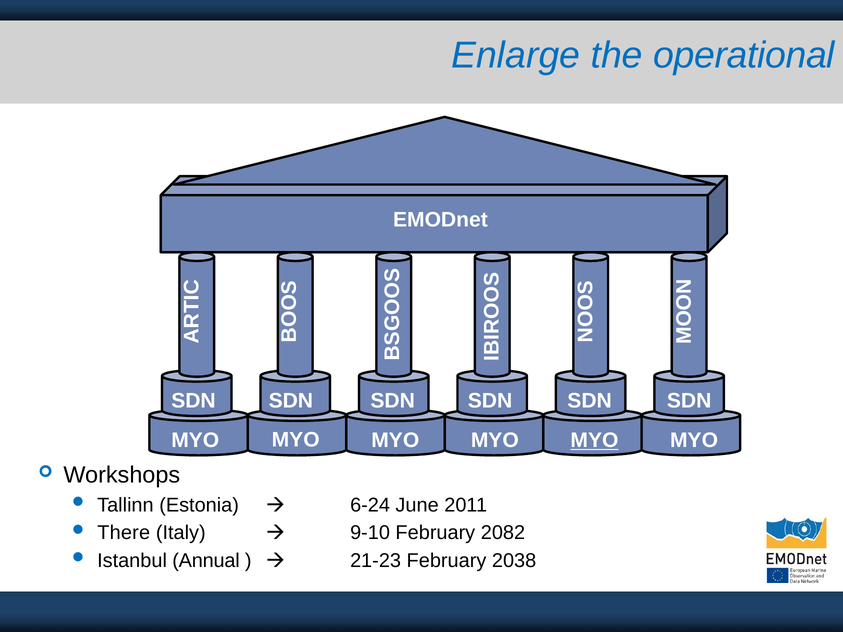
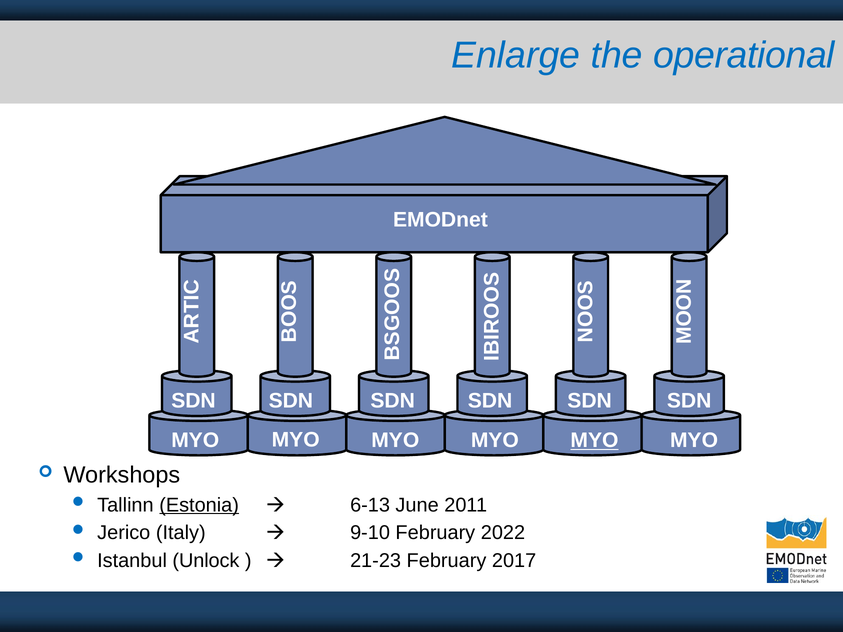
Estonia underline: none -> present
6-24: 6-24 -> 6-13
There: There -> Jerico
2082: 2082 -> 2022
Annual: Annual -> Unlock
2038: 2038 -> 2017
